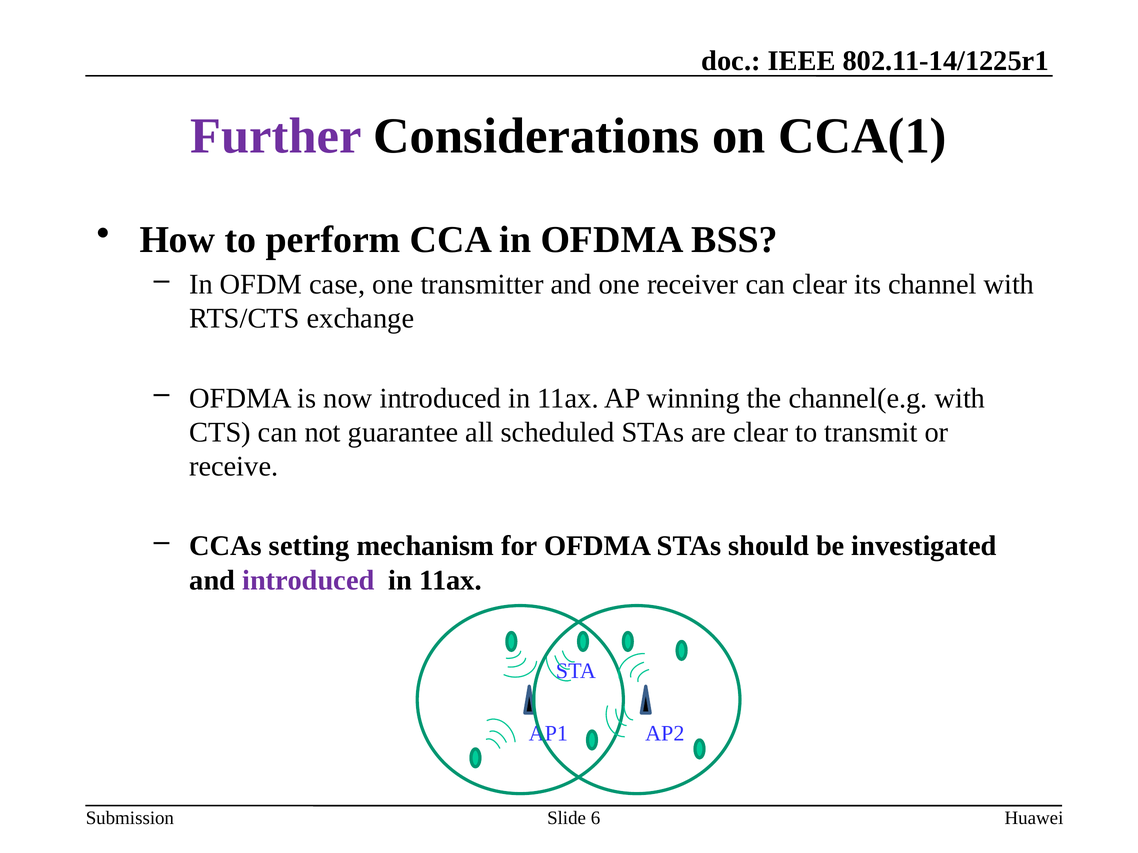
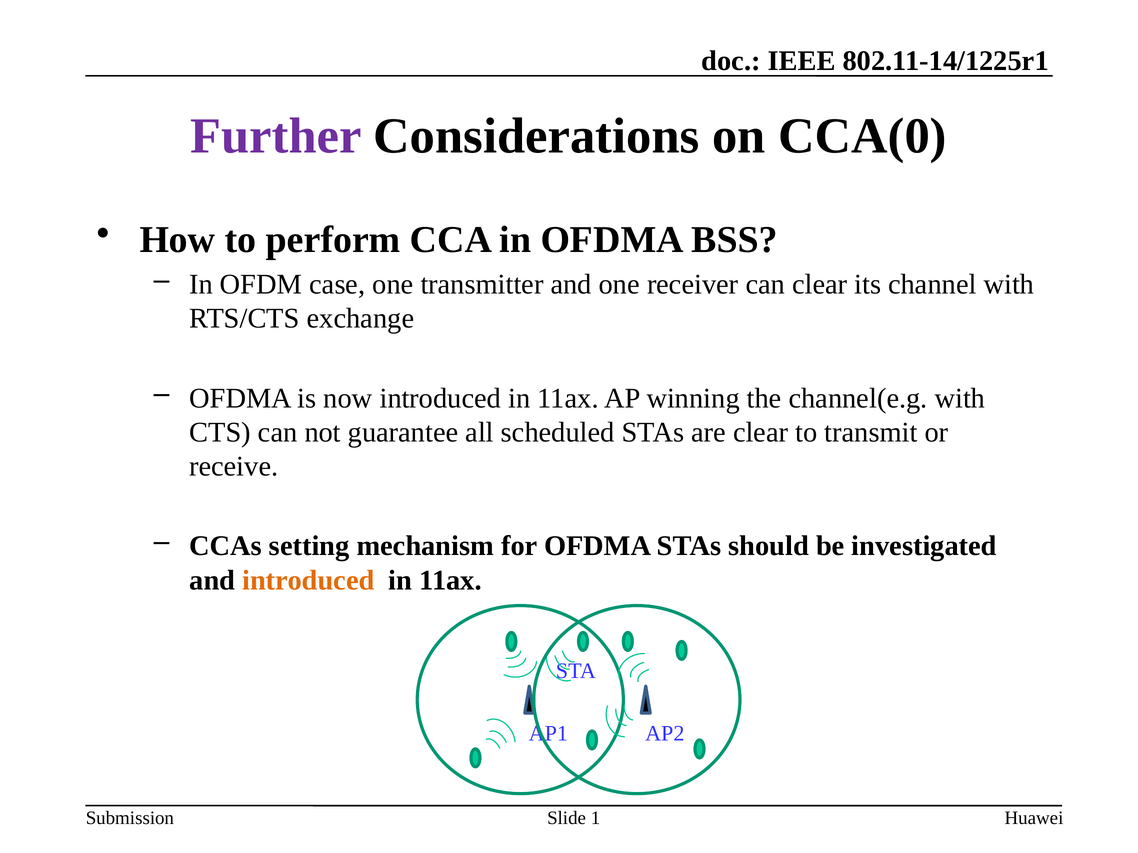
CCA(1: CCA(1 -> CCA(0
introduced at (308, 581) colour: purple -> orange
6: 6 -> 1
